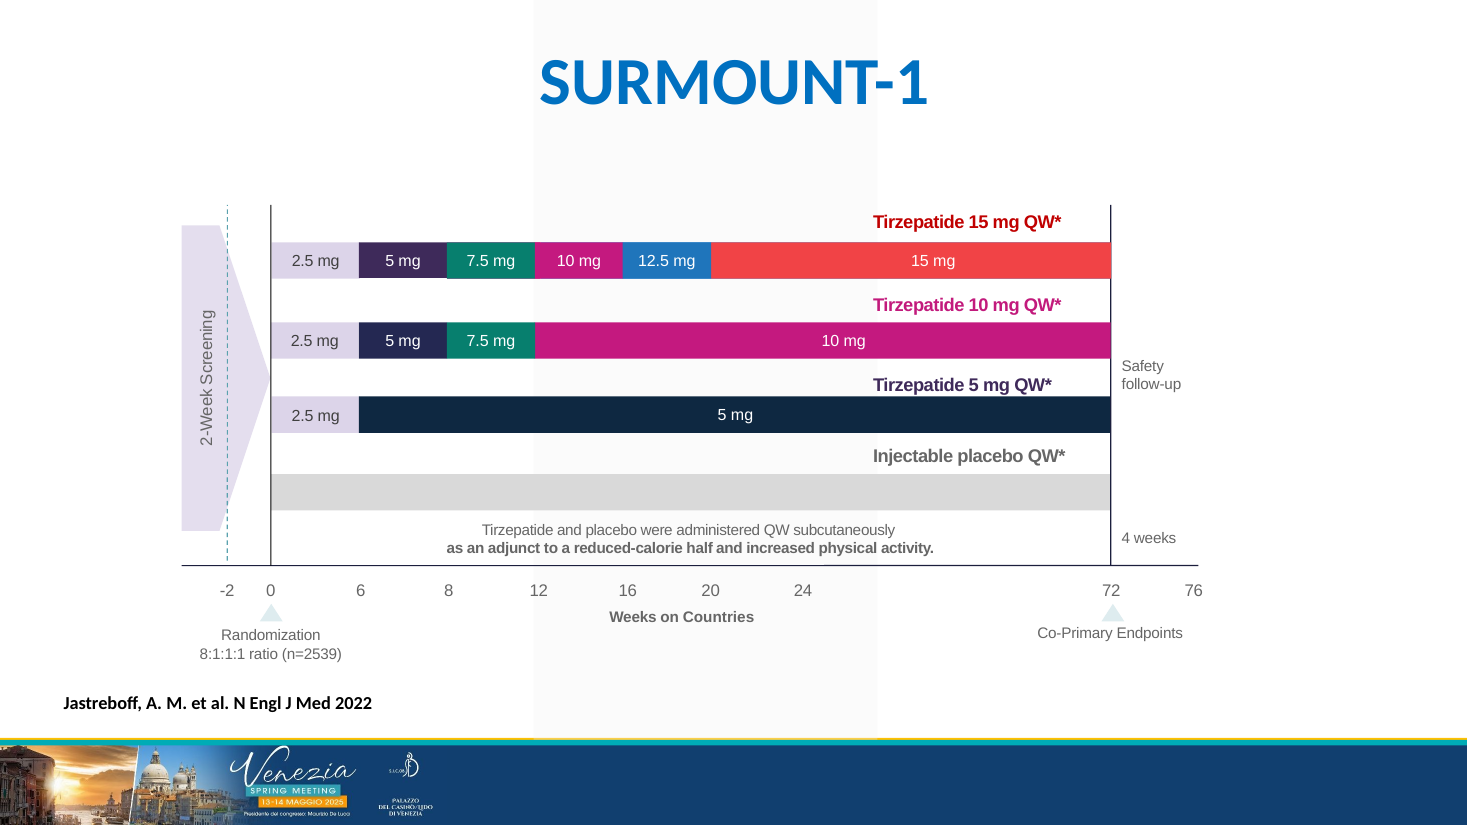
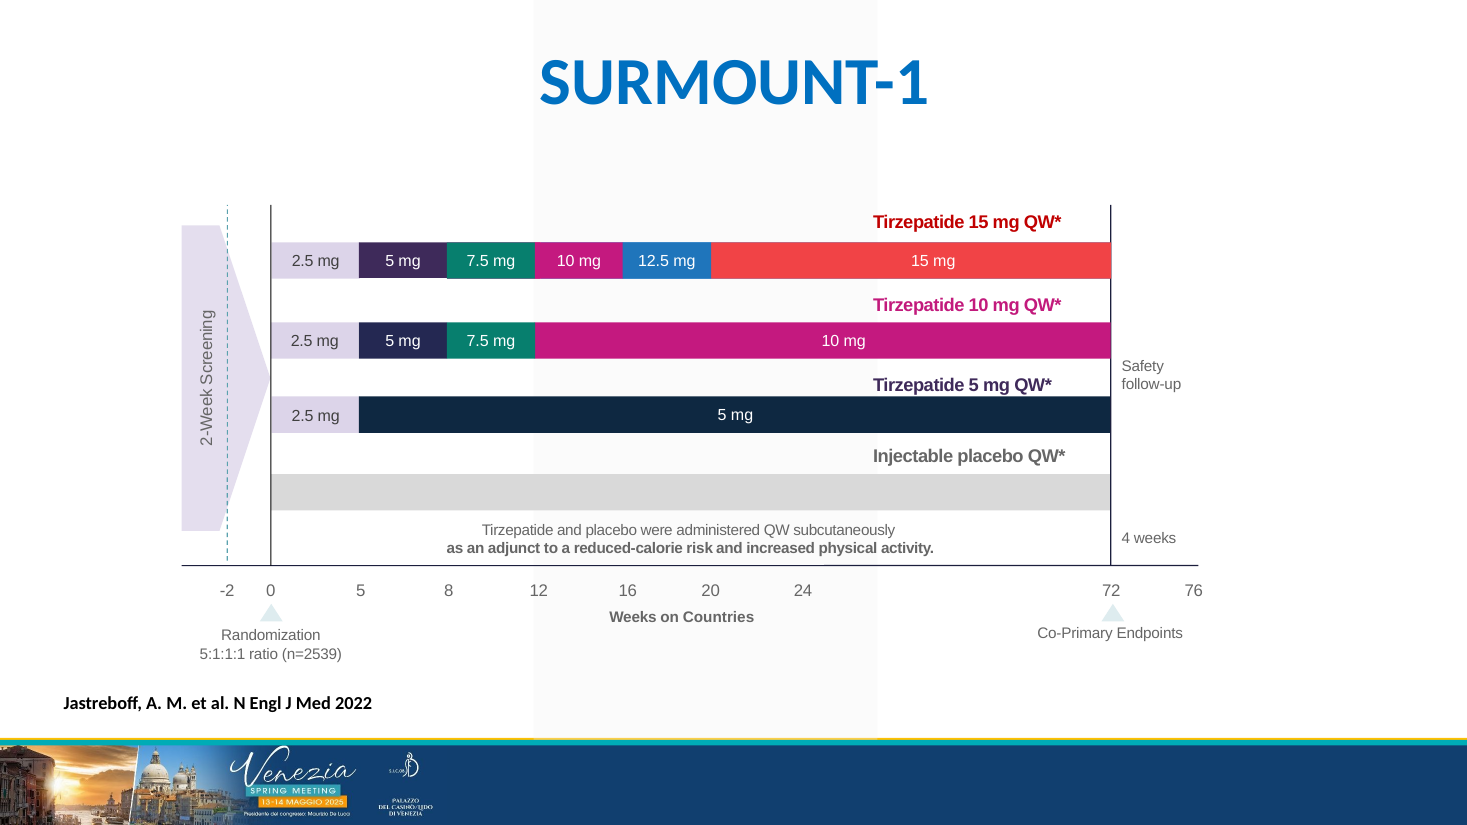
half: half -> risk
-2 6: 6 -> 5
8:1:1:1: 8:1:1:1 -> 5:1:1:1
